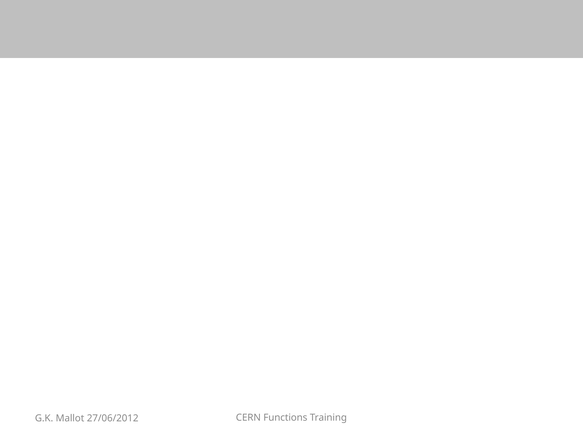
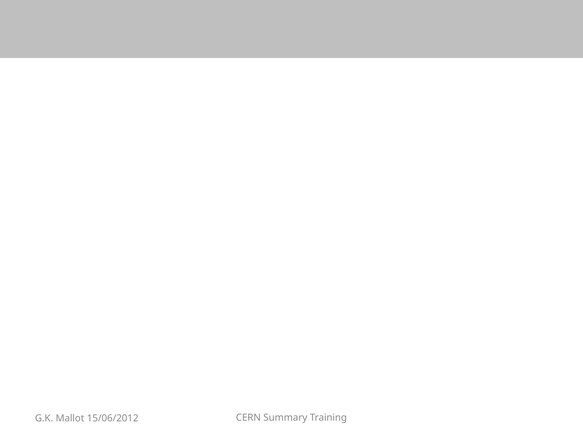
Functions: Functions -> Summary
27/06/2012: 27/06/2012 -> 15/06/2012
